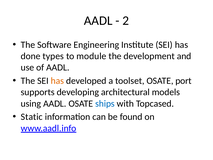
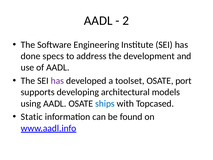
types: types -> specs
module: module -> address
has at (57, 81) colour: orange -> purple
